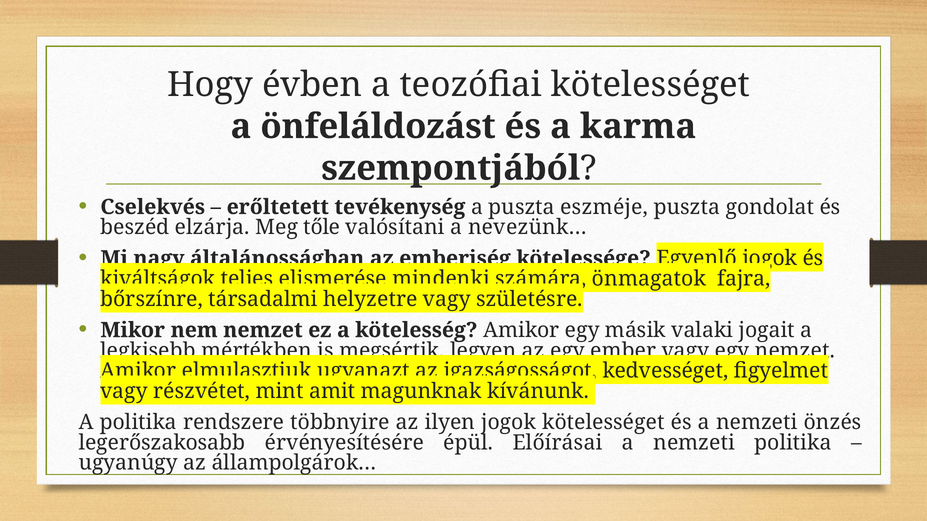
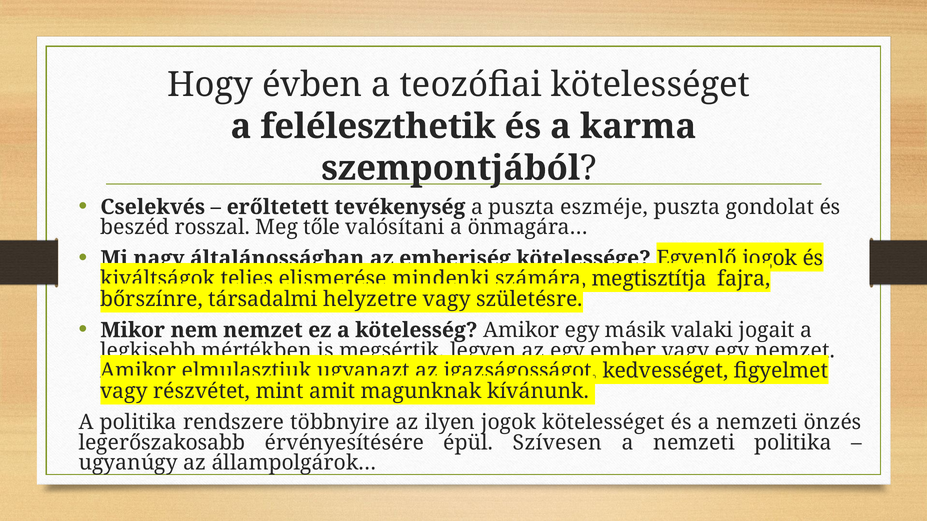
önfeláldozást: önfeláldozást -> feléleszthetik
elzárja: elzárja -> rosszal
nevezünk…: nevezünk… -> önmagára…
önmagatok: önmagatok -> megtisztítja
Előírásai: Előírásai -> Szívesen
